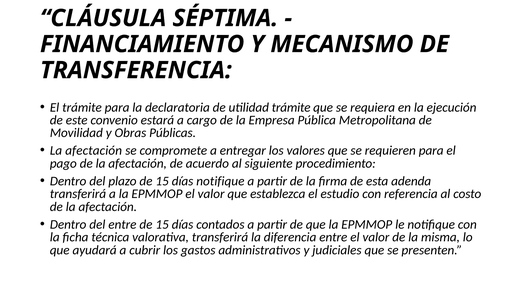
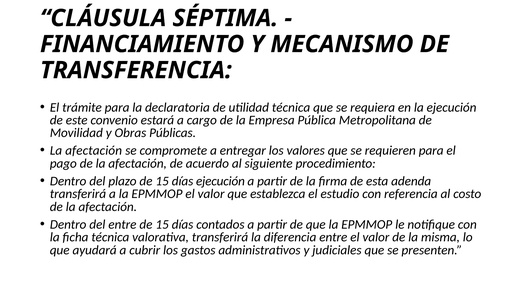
utilidad trámite: trámite -> técnica
días notifique: notifique -> ejecución
